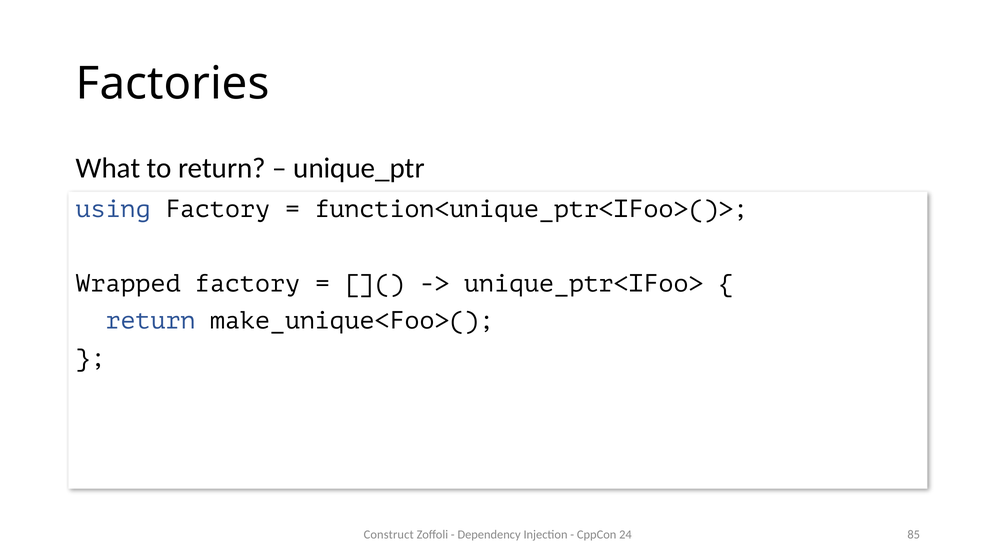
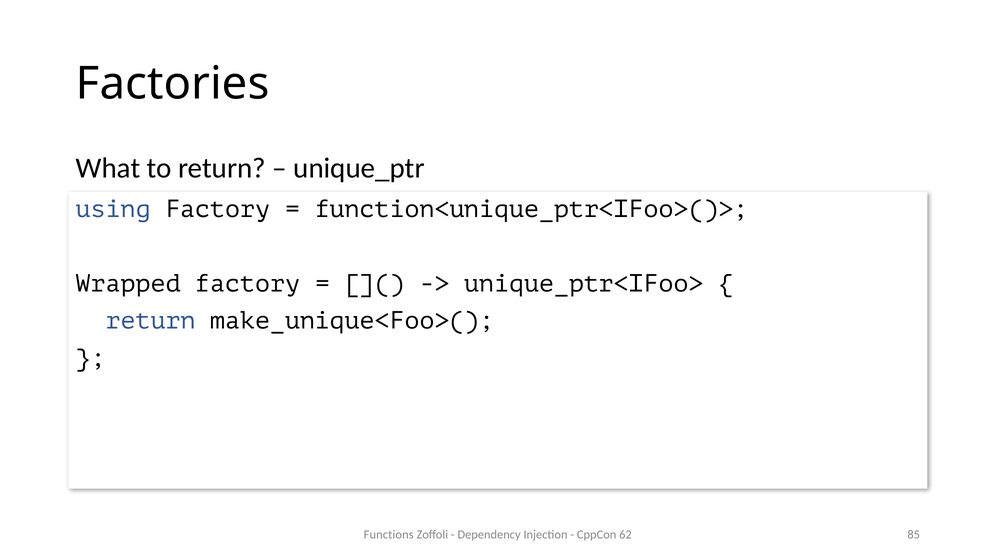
Construct: Construct -> Functions
24: 24 -> 62
